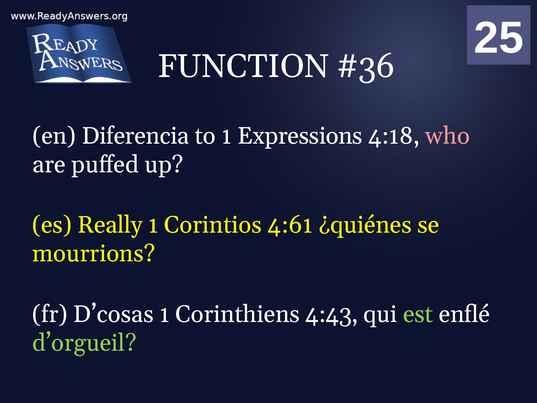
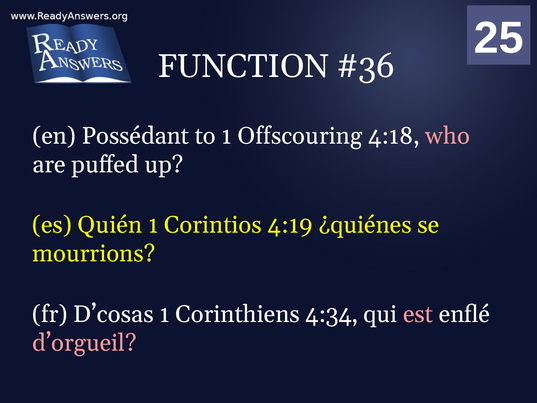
Diferencia: Diferencia -> Possédant
Expressions: Expressions -> Offscouring
Really: Really -> Quién
4:61: 4:61 -> 4:19
4:43: 4:43 -> 4:34
est colour: light green -> pink
d’orgueil colour: light green -> pink
